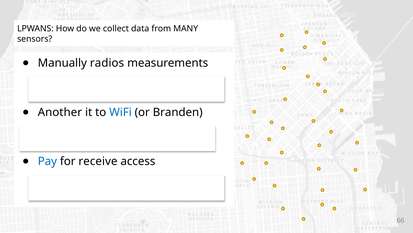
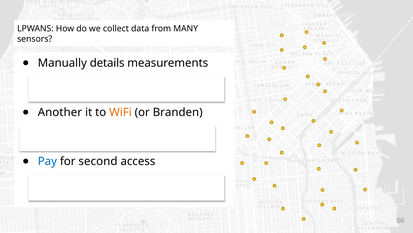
radios: radios -> details
WiFi colour: blue -> orange
receive: receive -> second
